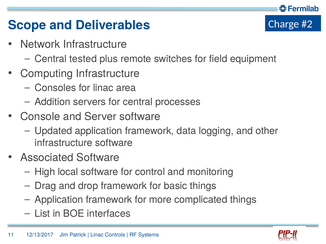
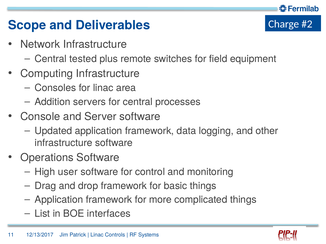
Associated: Associated -> Operations
local: local -> user
